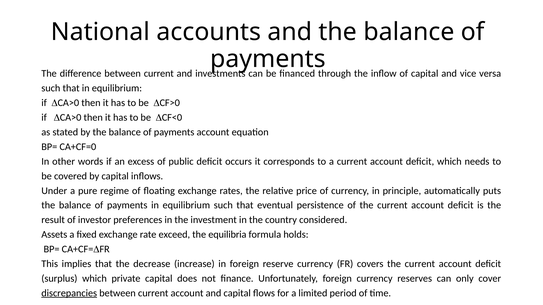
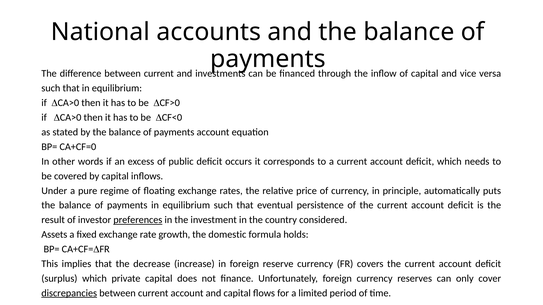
preferences underline: none -> present
exceed: exceed -> growth
equilibria: equilibria -> domestic
